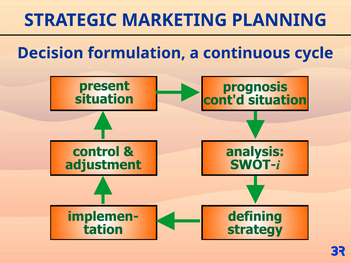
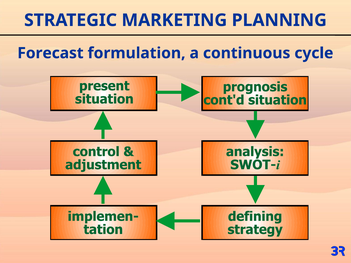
Decision: Decision -> Forecast
